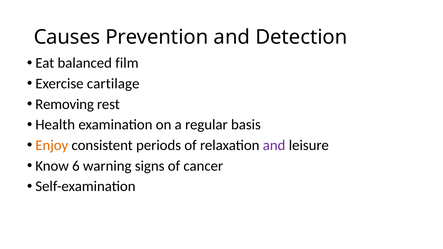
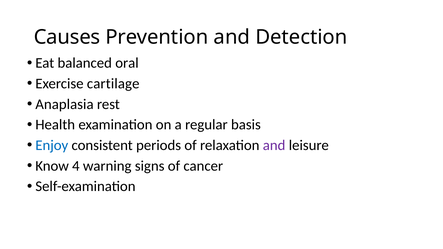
film: film -> oral
Removing: Removing -> Anaplasia
Enjoy colour: orange -> blue
6: 6 -> 4
